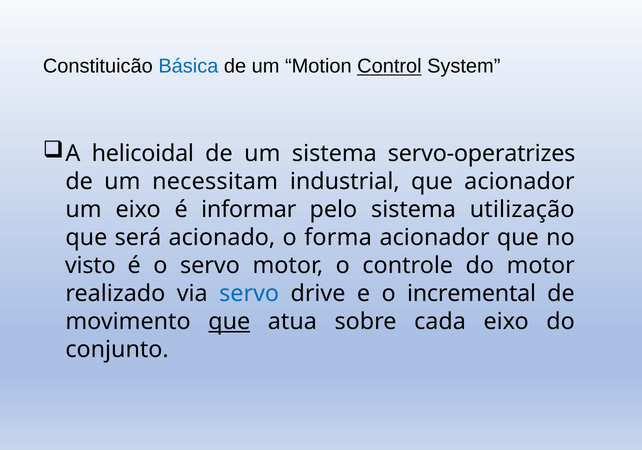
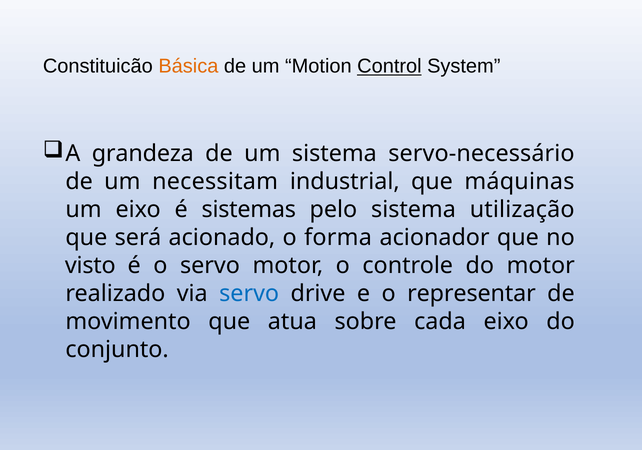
Básica colour: blue -> orange
helicoidal: helicoidal -> grandeza
servo-operatrizes: servo-operatrizes -> servo-necessário
que acionador: acionador -> máquinas
informar: informar -> sistemas
incremental: incremental -> representar
que at (229, 322) underline: present -> none
